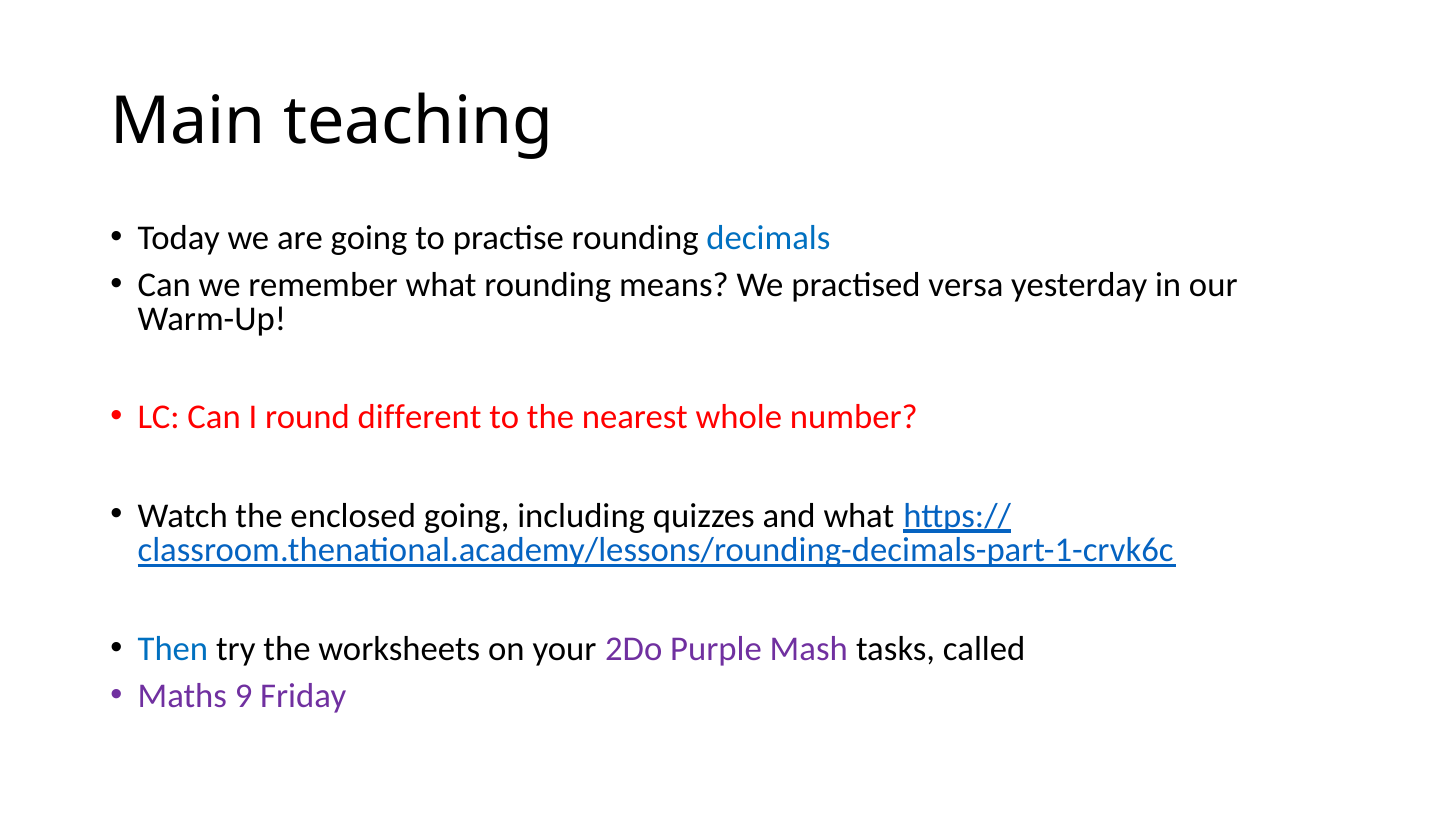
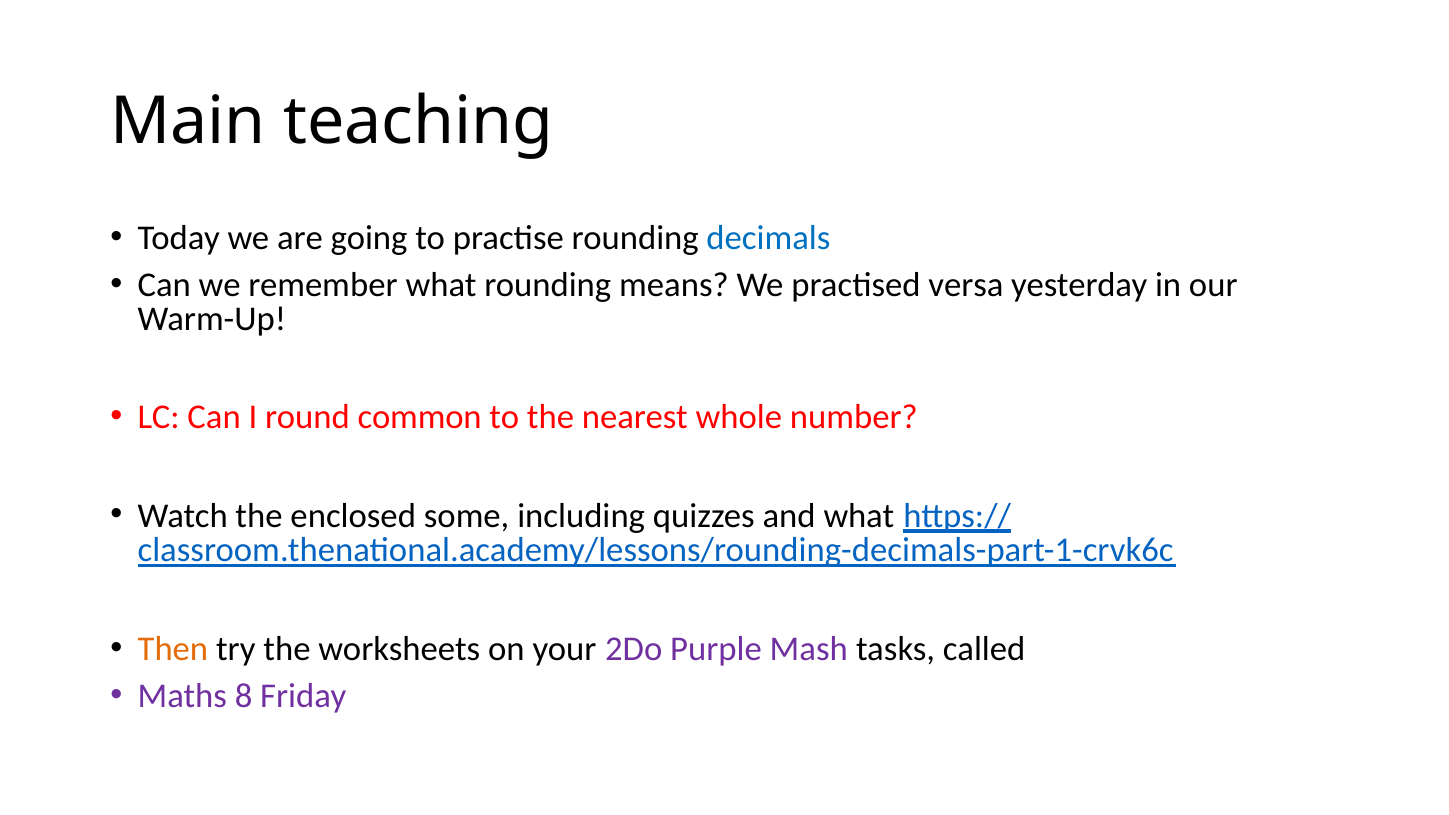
different: different -> common
enclosed going: going -> some
Then colour: blue -> orange
9: 9 -> 8
